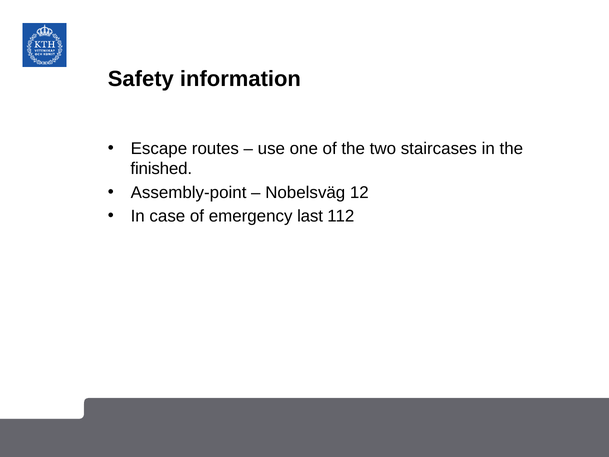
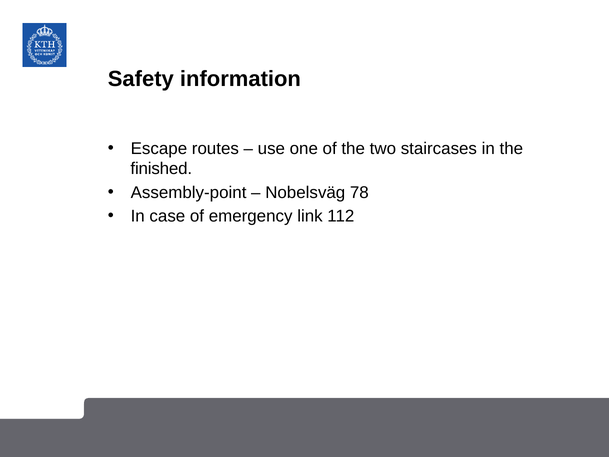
12: 12 -> 78
last: last -> link
